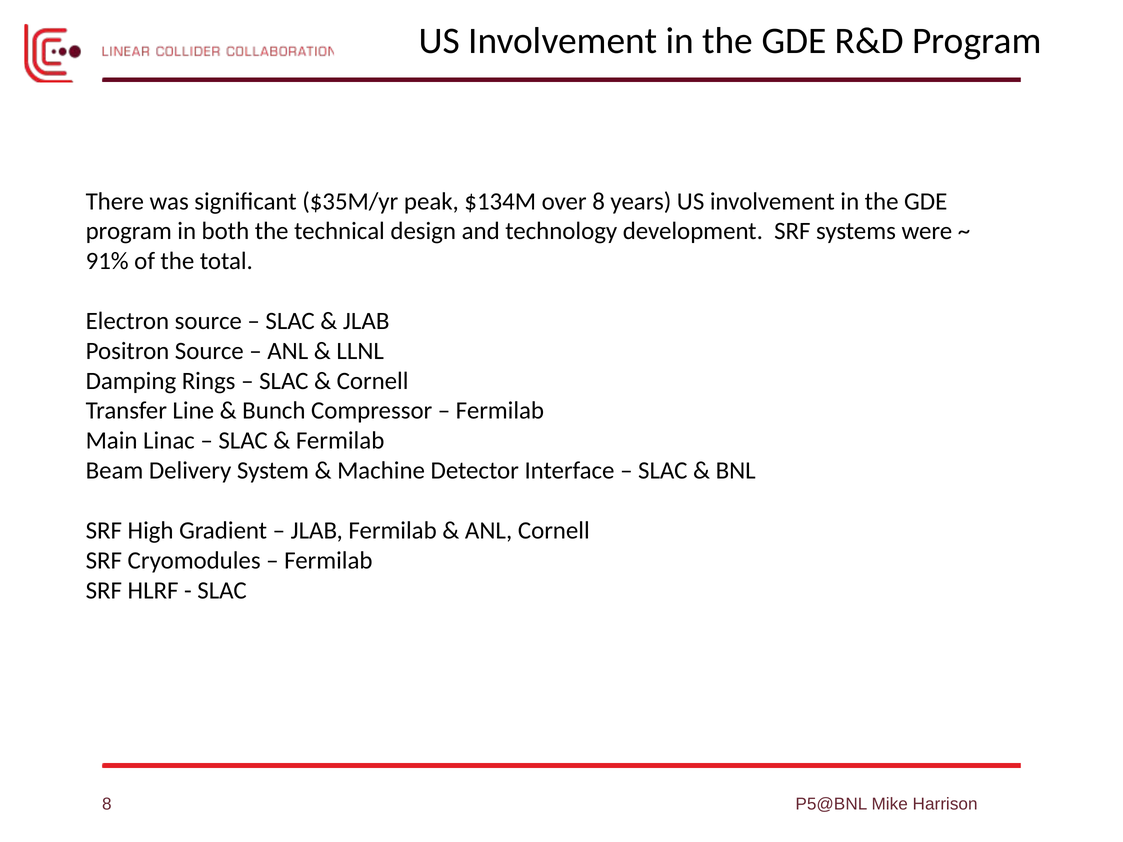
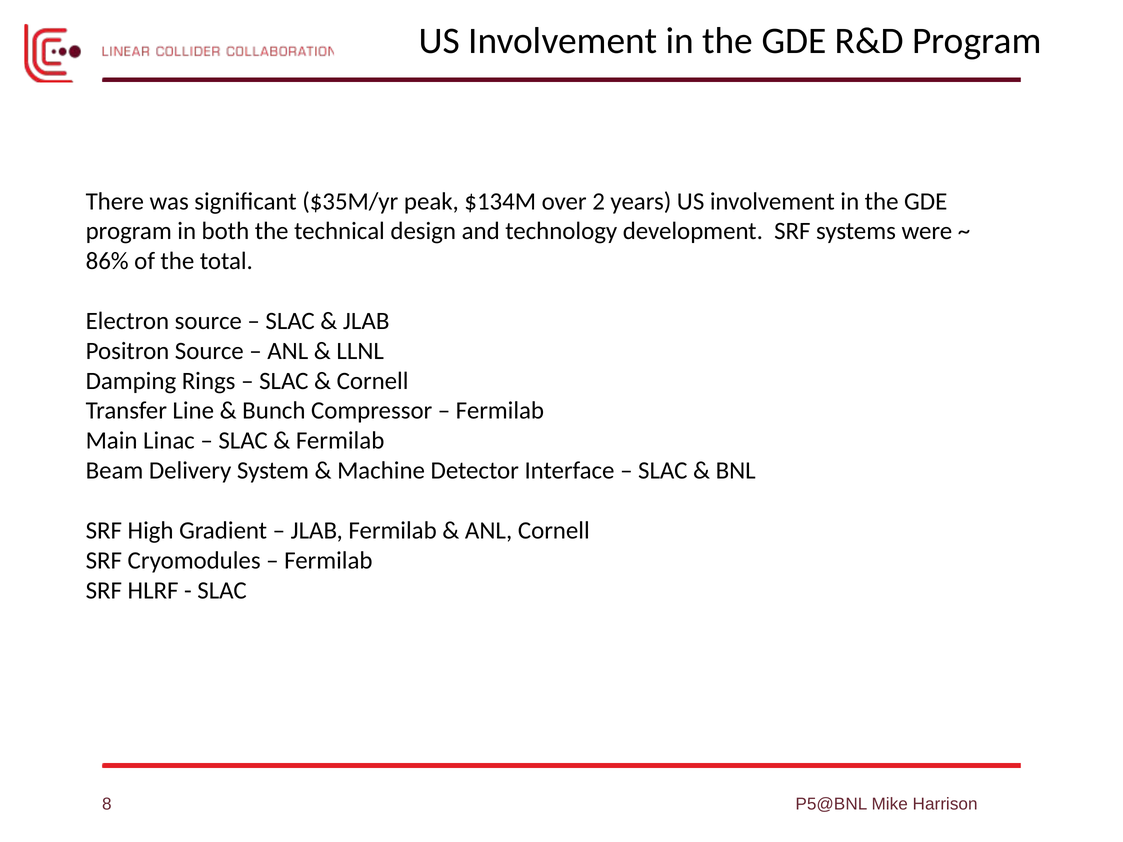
over 8: 8 -> 2
91%: 91% -> 86%
